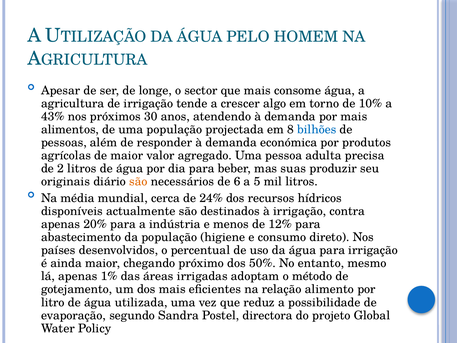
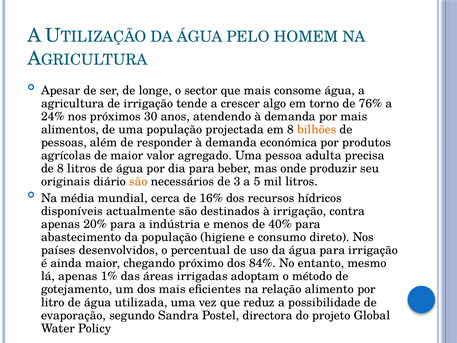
10%: 10% -> 76%
43%: 43% -> 24%
bilhões colour: blue -> orange
de 2: 2 -> 8
suas: suas -> onde
6: 6 -> 3
24%: 24% -> 16%
12%: 12% -> 40%
50%: 50% -> 84%
